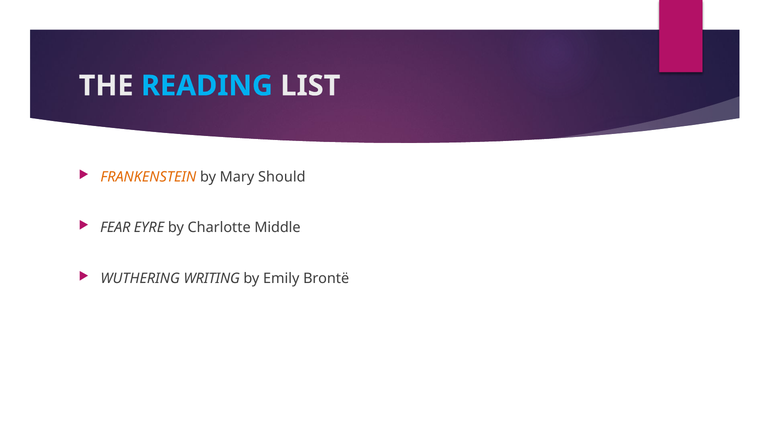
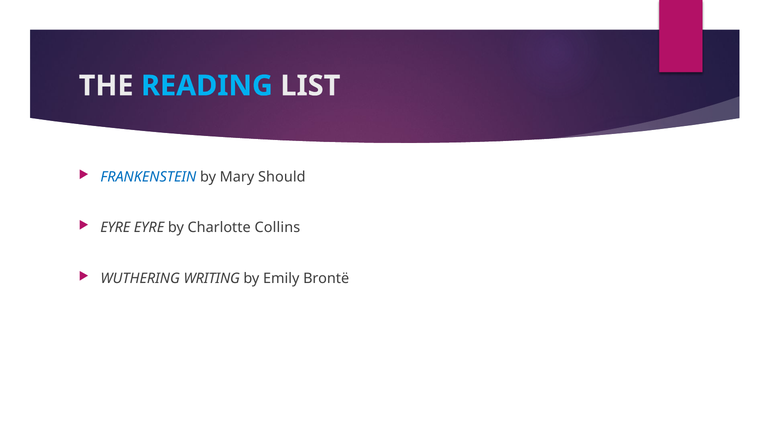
FRANKENSTEIN colour: orange -> blue
FEAR at (115, 228): FEAR -> EYRE
Middle: Middle -> Collins
